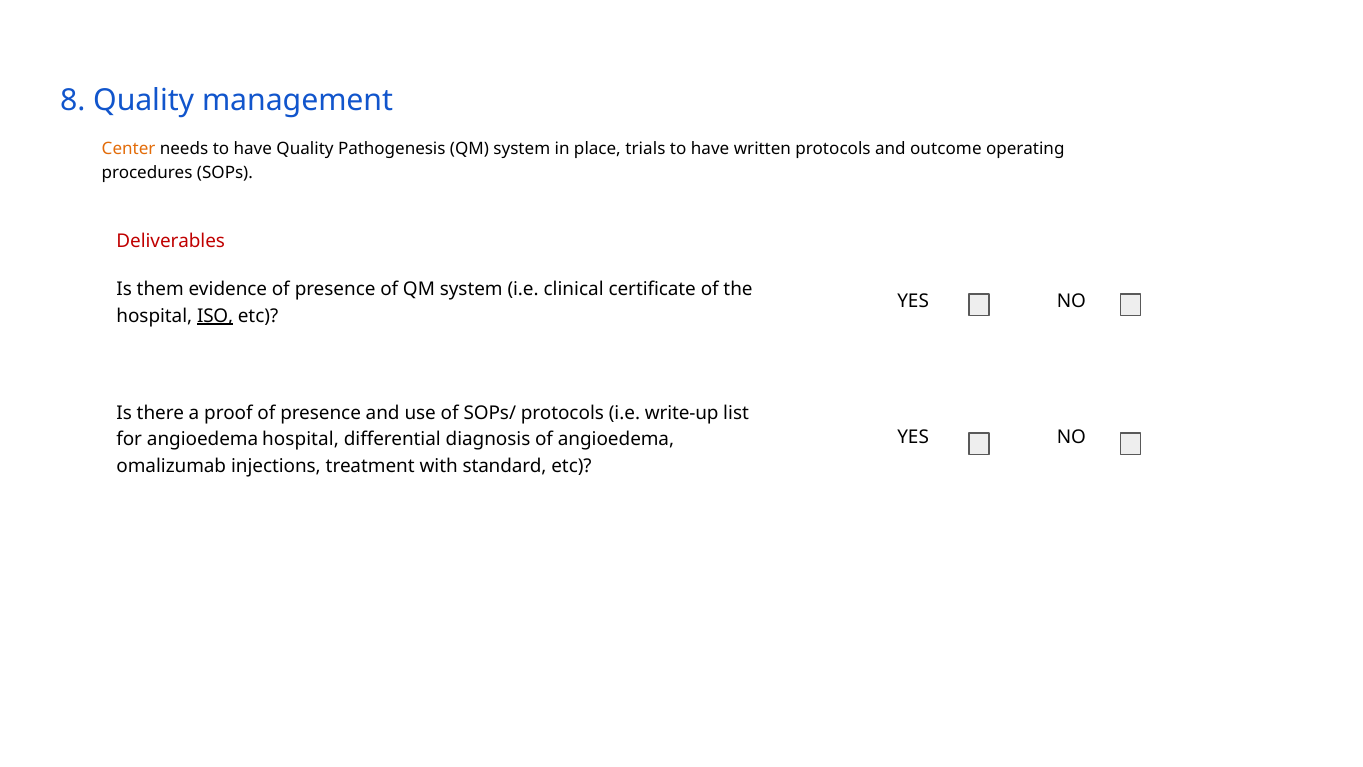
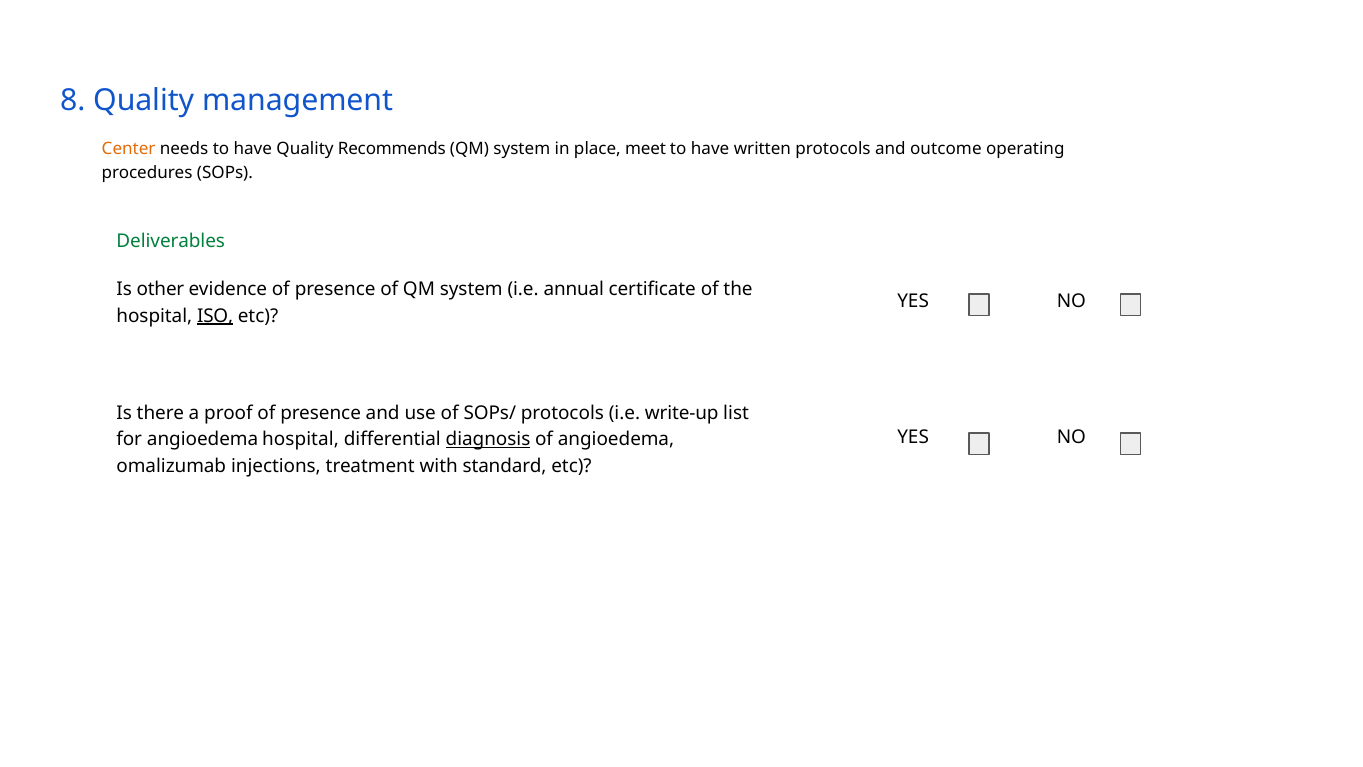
Pathogenesis: Pathogenesis -> Recommends
trials: trials -> meet
Deliverables colour: red -> green
them: them -> other
clinical: clinical -> annual
diagnosis underline: none -> present
